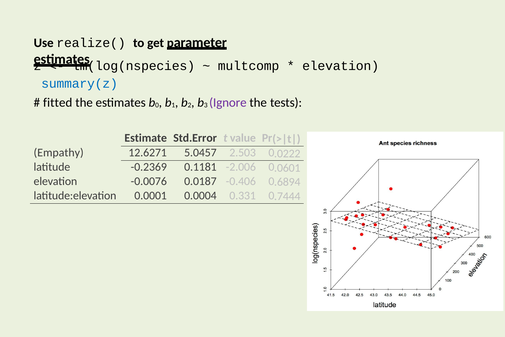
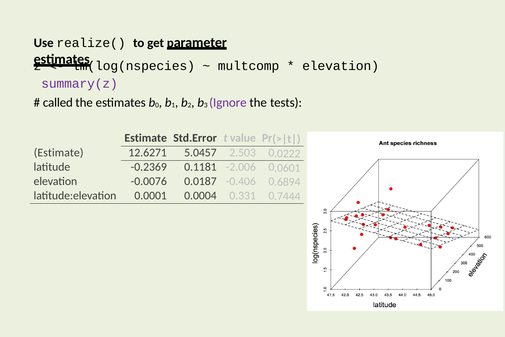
summary(z colour: blue -> purple
fitted: fitted -> called
Empathy at (59, 153): Empathy -> Estimate
